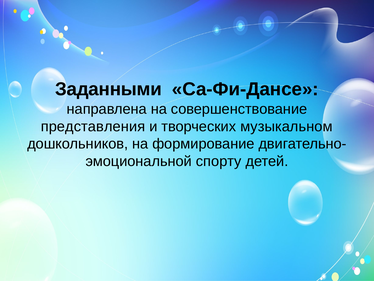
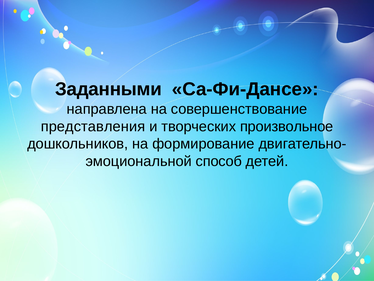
музыкальном: музыкальном -> произвольное
спорту: спорту -> способ
